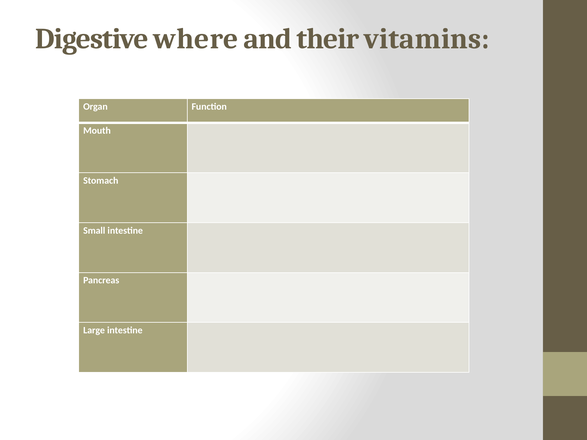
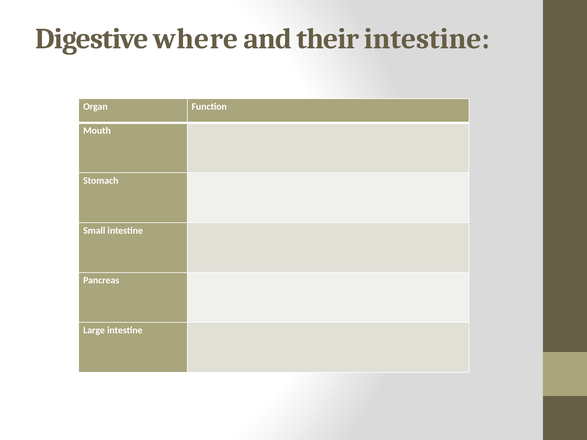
their vitamins: vitamins -> intestine
